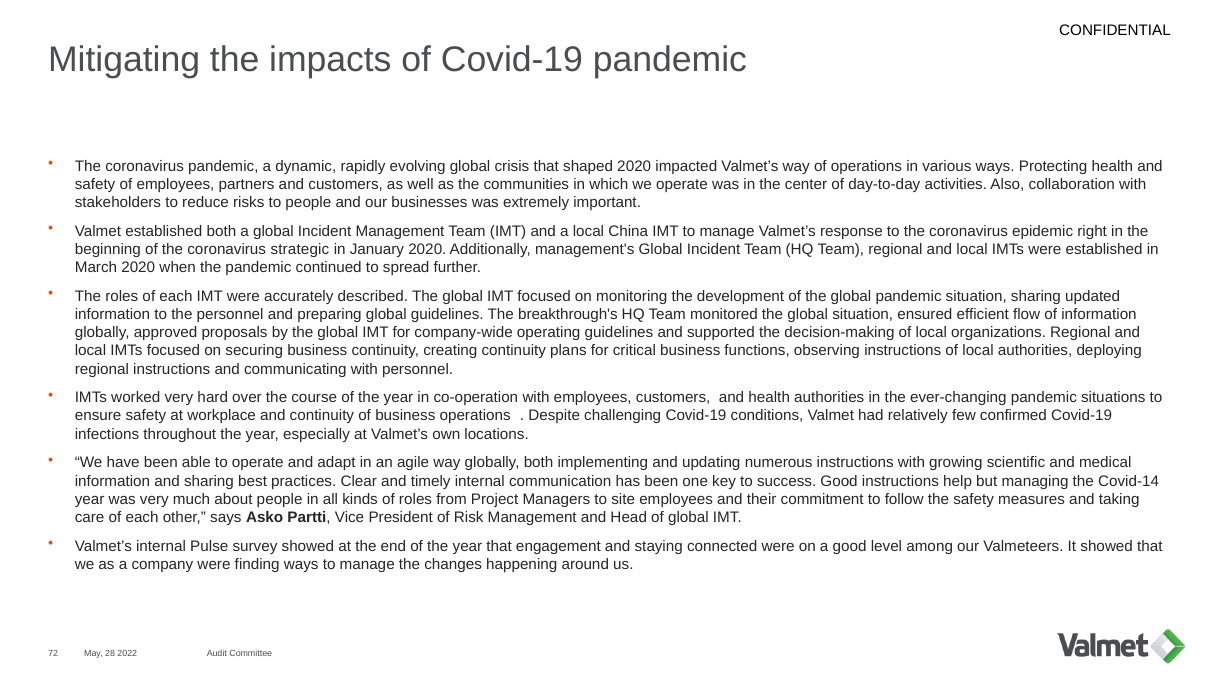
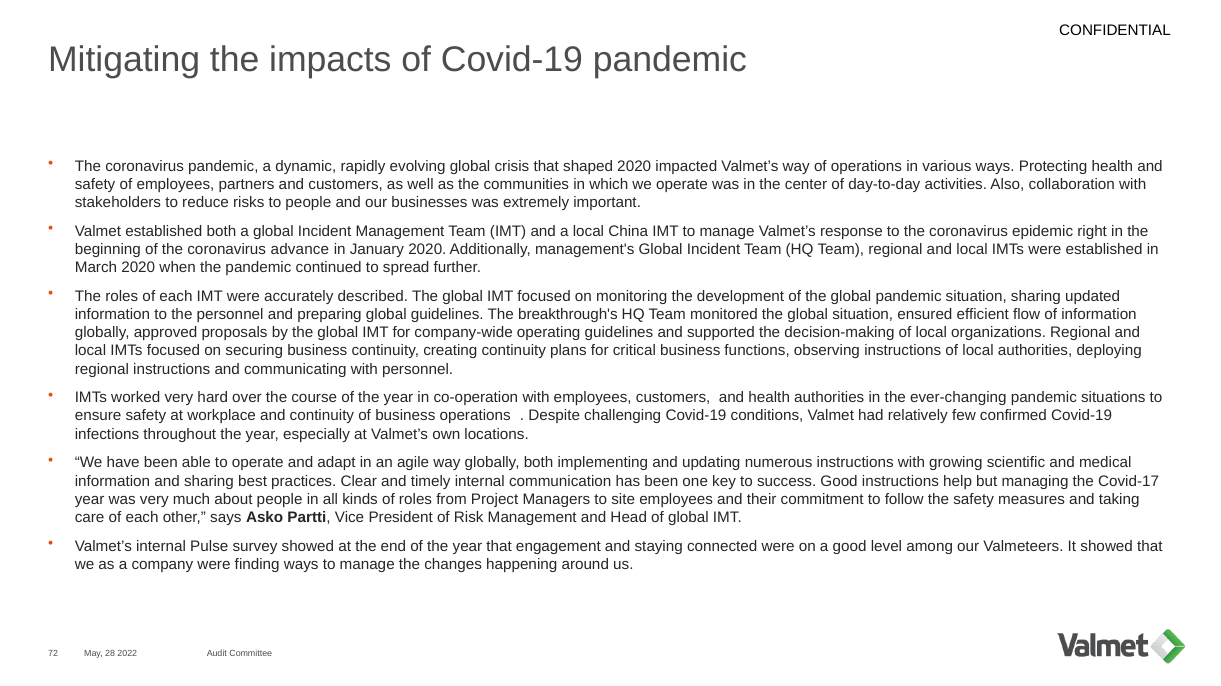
strategic: strategic -> advance
Covid-14: Covid-14 -> Covid-17
